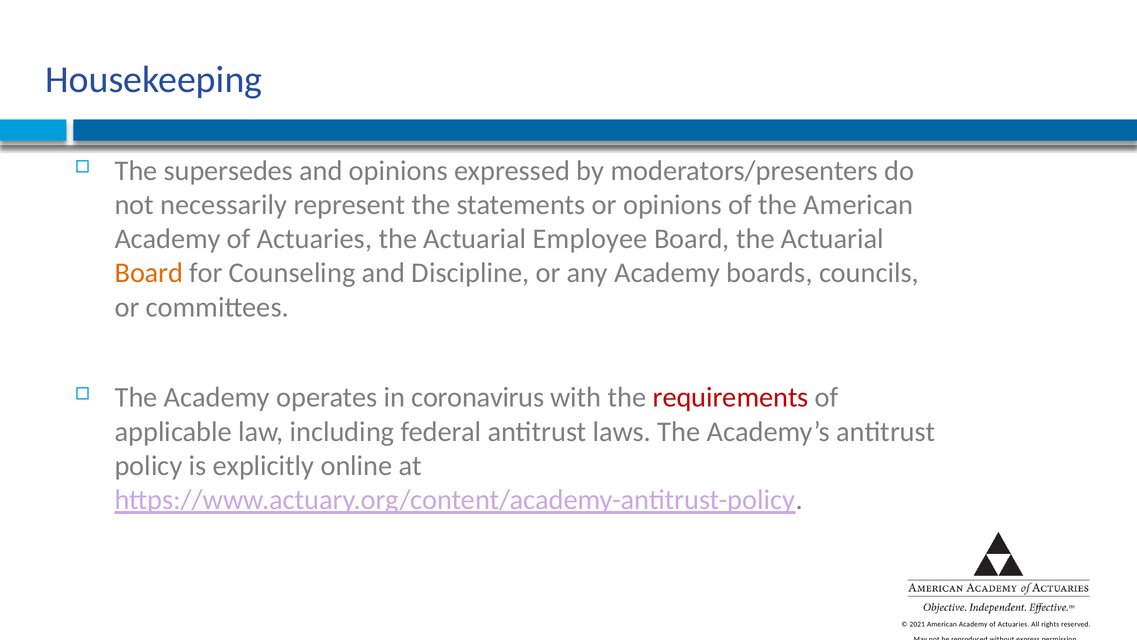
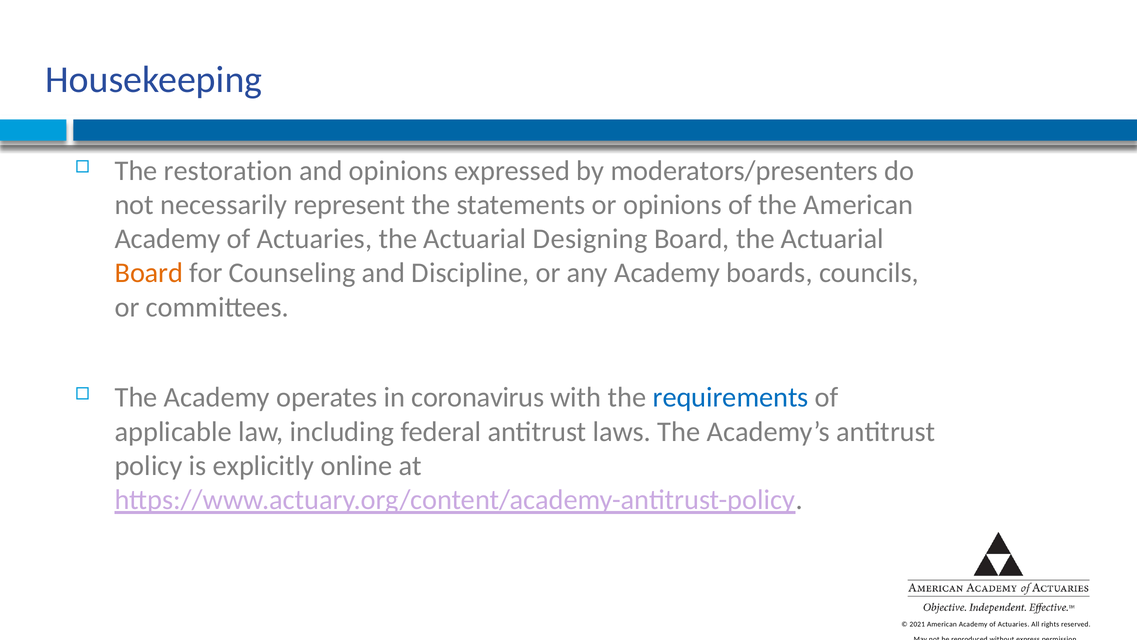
supersedes: supersedes -> restoration
Employee: Employee -> Designing
requirements colour: red -> blue
